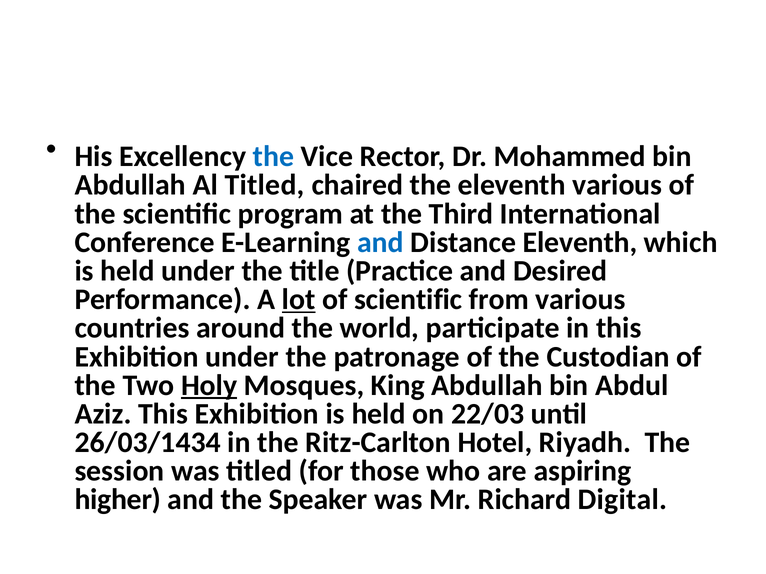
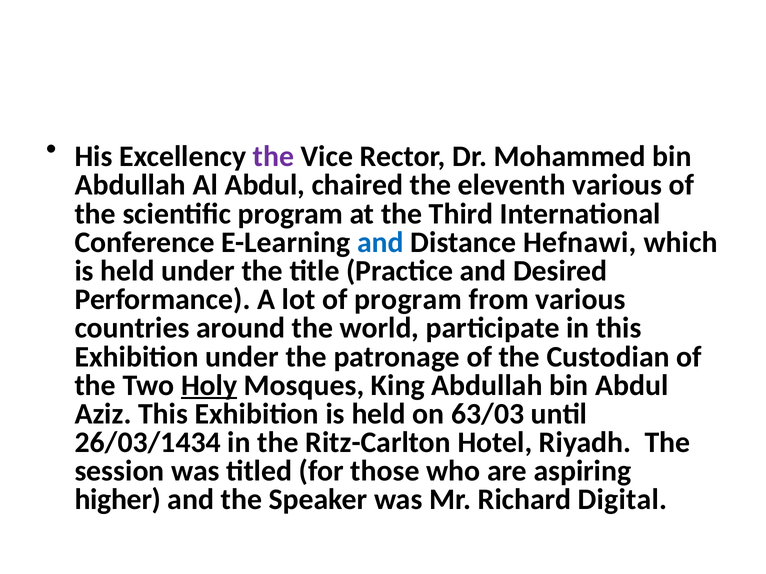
the at (274, 157) colour: blue -> purple
Al Titled: Titled -> Abdul
Distance Eleventh: Eleventh -> Hefnawi
lot underline: present -> none
of scientific: scientific -> program
22/03: 22/03 -> 63/03
